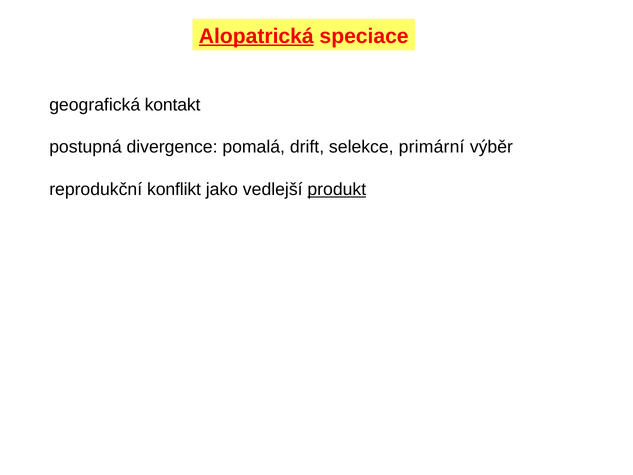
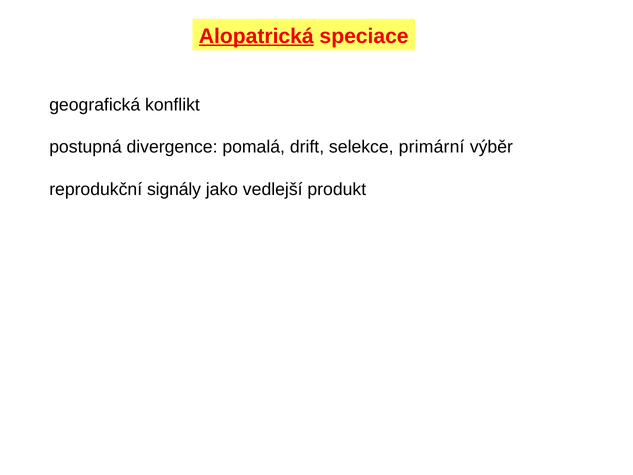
kontakt: kontakt -> konflikt
konflikt: konflikt -> signály
produkt underline: present -> none
